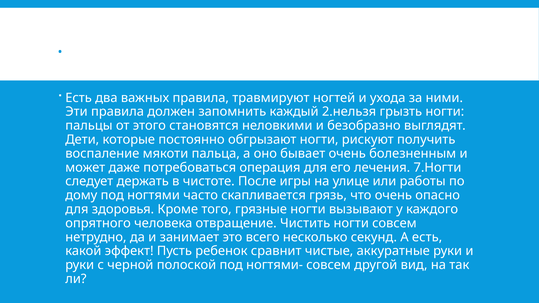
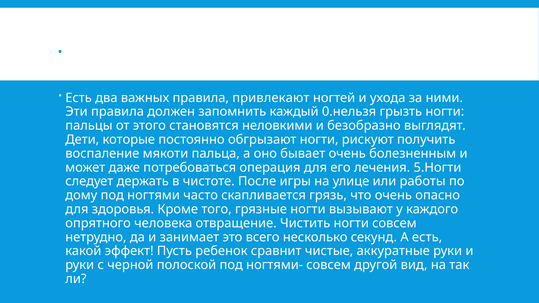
травмируют: травмируют -> привлекают
2.нельзя: 2.нельзя -> 0.нельзя
7.Ногти: 7.Ногти -> 5.Ногти
